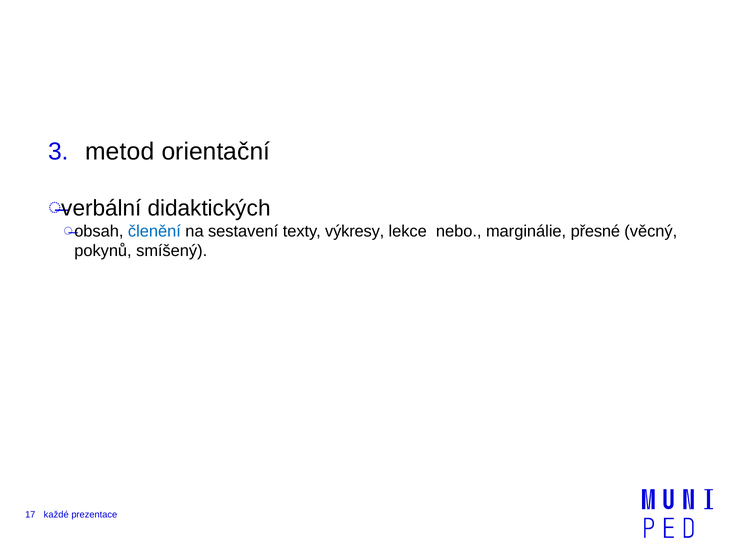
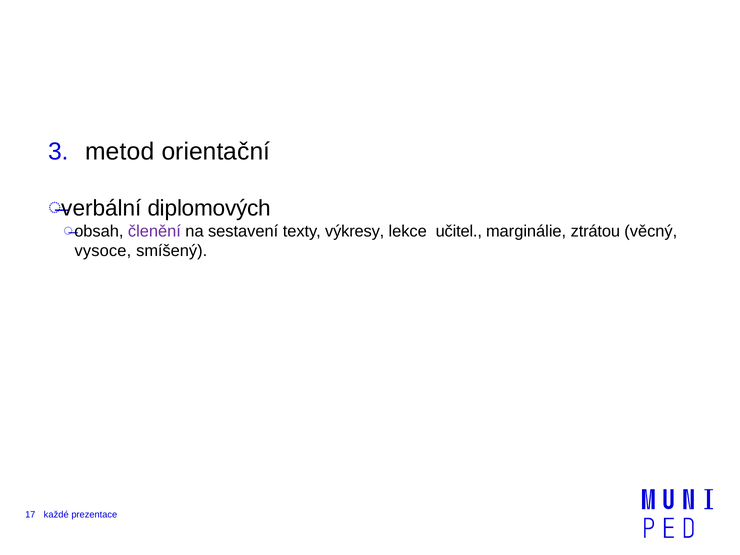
didaktických: didaktických -> diplomových
členění colour: blue -> purple
nebo: nebo -> učitel
přesné: přesné -> ztrátou
pokynů: pokynů -> vysoce
